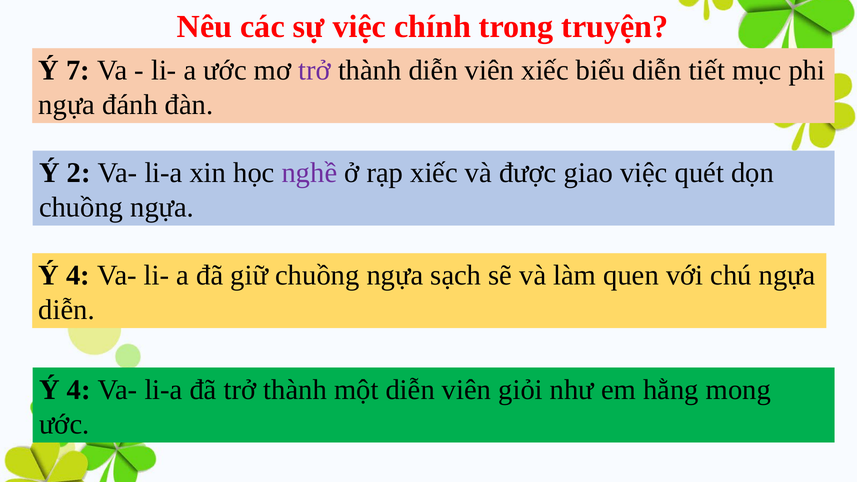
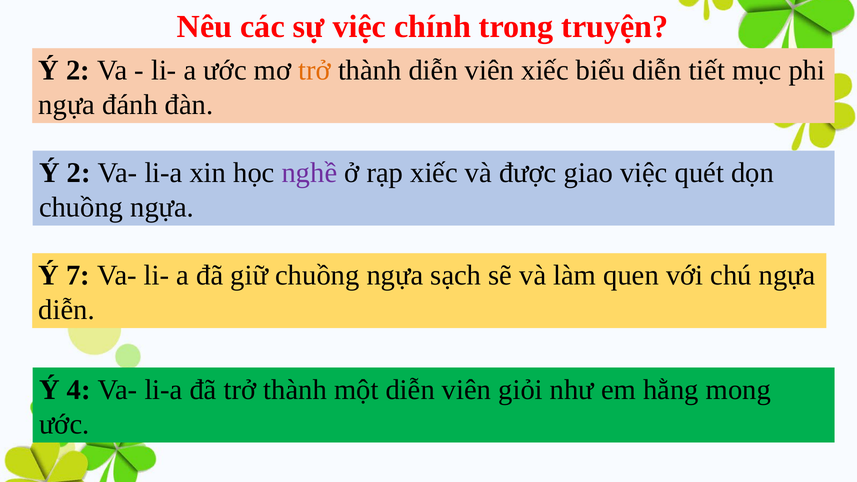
7 at (78, 70): 7 -> 2
trở at (315, 70) colour: purple -> orange
4 at (78, 276): 4 -> 7
